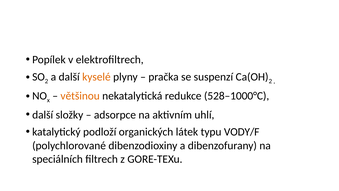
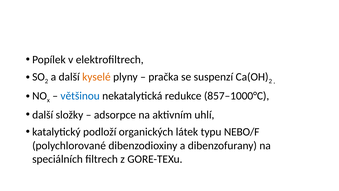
většinou colour: orange -> blue
528–1000°C: 528–1000°C -> 857–1000°C
VODY/F: VODY/F -> NEBO/F
